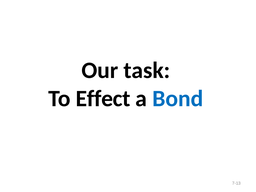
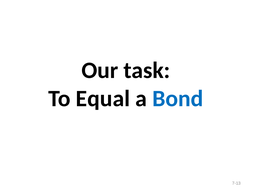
Effect: Effect -> Equal
